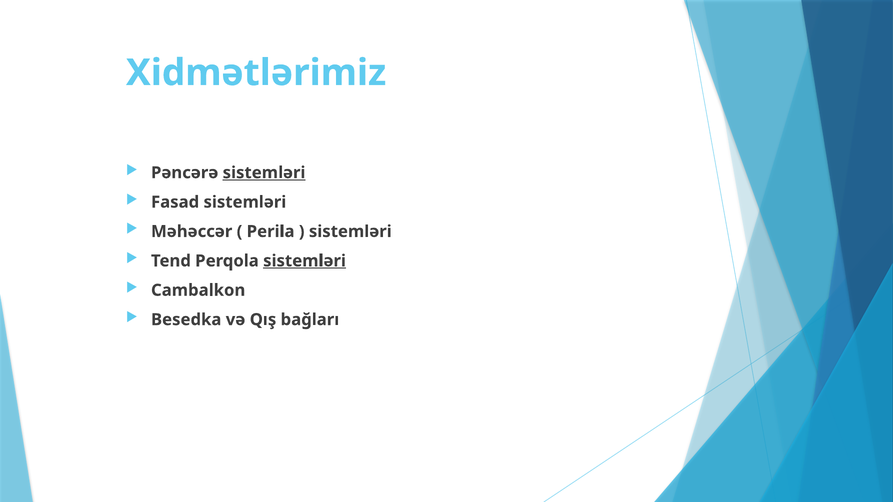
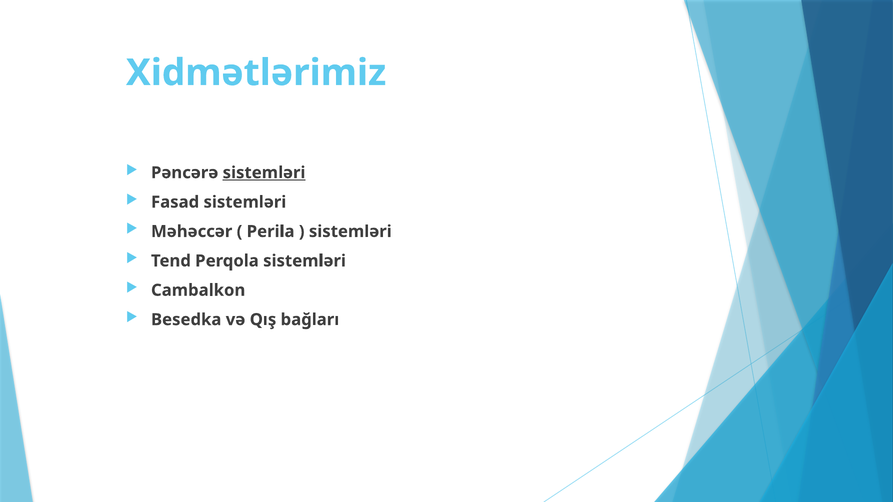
sistemləri at (305, 261) underline: present -> none
